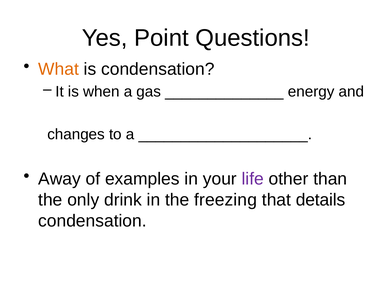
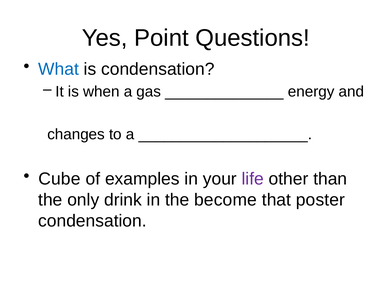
What colour: orange -> blue
Away: Away -> Cube
freezing: freezing -> become
details: details -> poster
